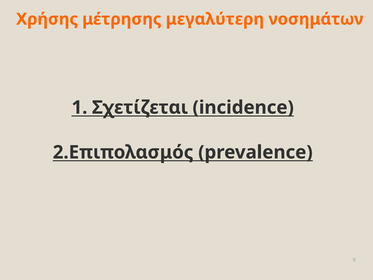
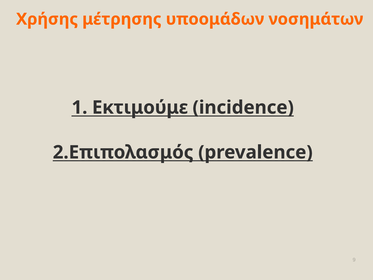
μεγαλύτερη: μεγαλύτερη -> υποομάδων
Σχετίζεται: Σχετίζεται -> Εκτιμούμε
